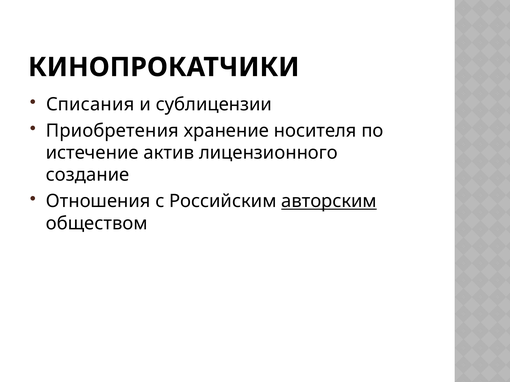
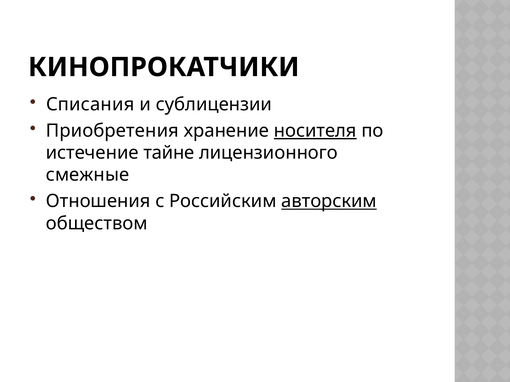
носителя underline: none -> present
актив: актив -> тайне
создание: создание -> смежные
